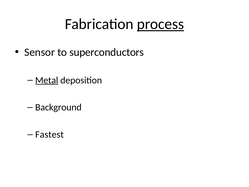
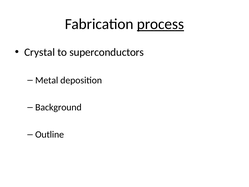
Sensor: Sensor -> Crystal
Metal underline: present -> none
Fastest: Fastest -> Outline
